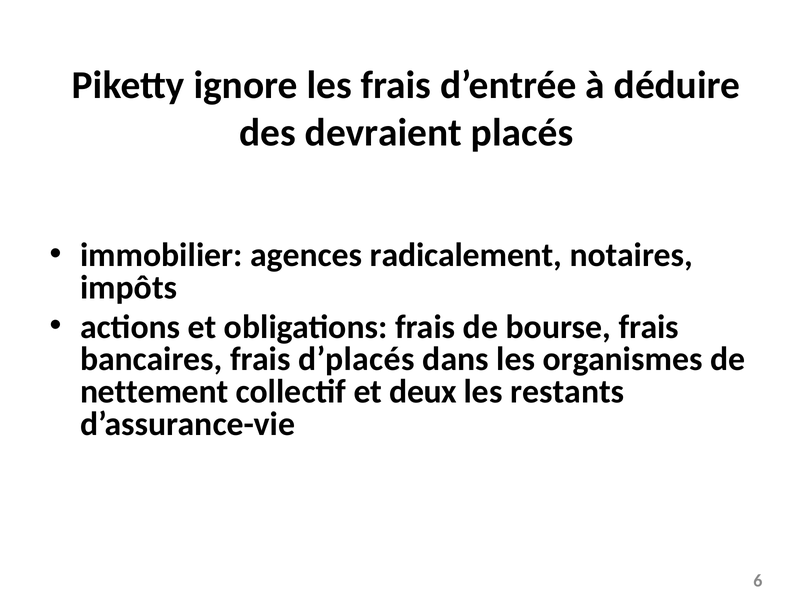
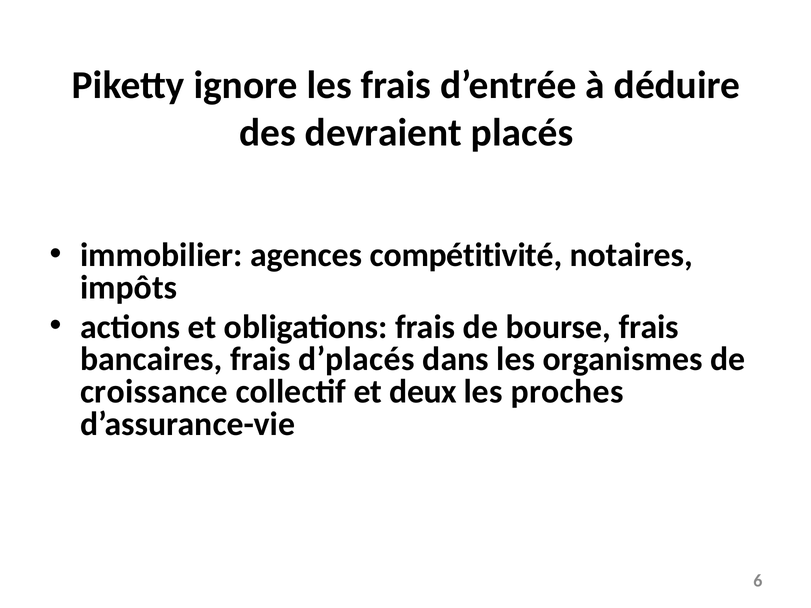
radicalement: radicalement -> compétitivité
nettement: nettement -> croissance
restants: restants -> proches
